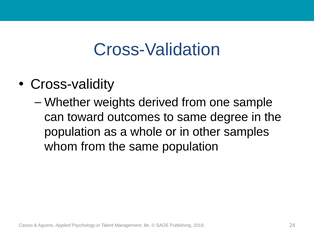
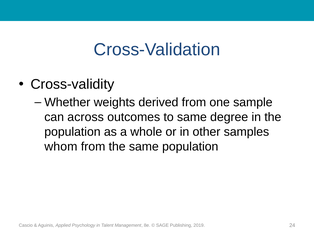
toward: toward -> across
